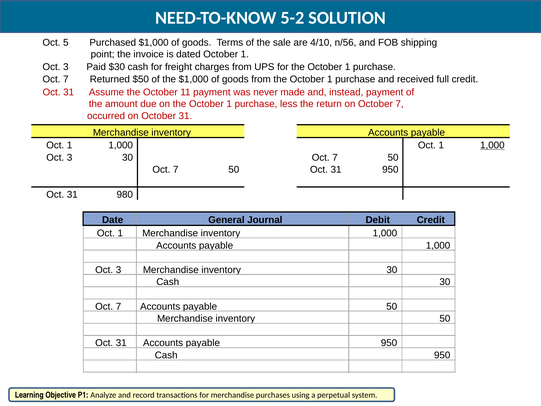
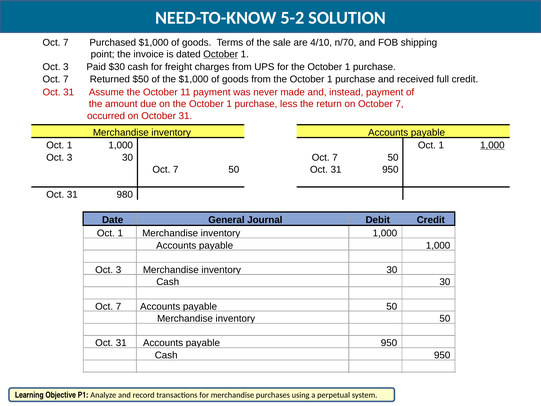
5 at (66, 43): 5 -> 7
n/56: n/56 -> n/70
October at (221, 54) underline: none -> present
